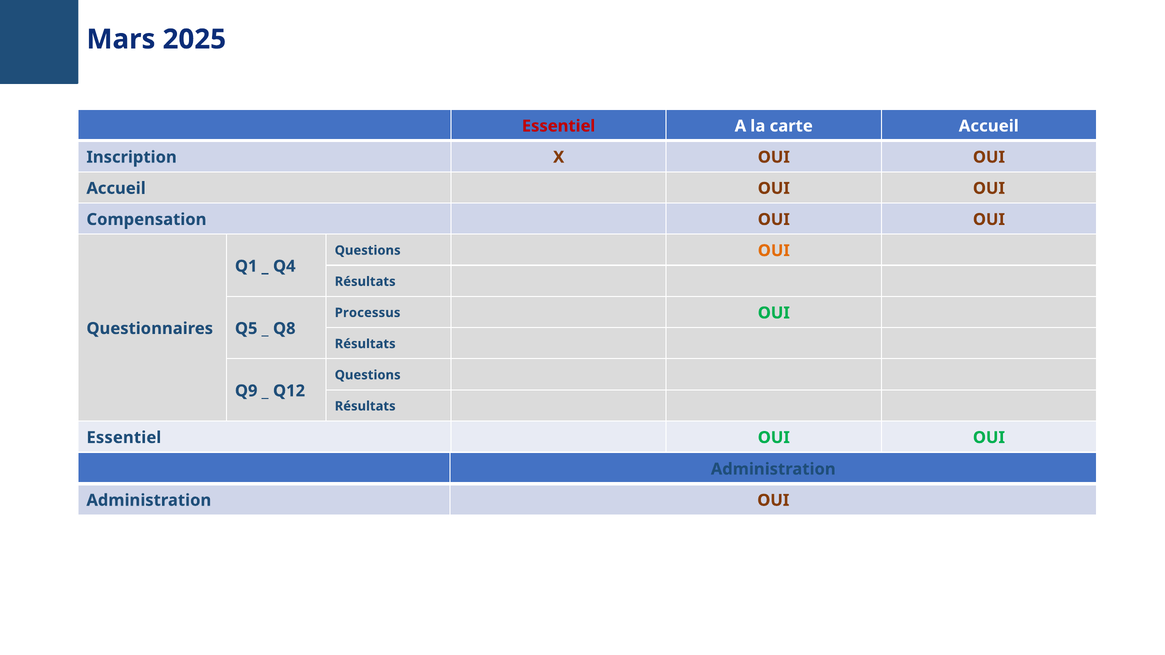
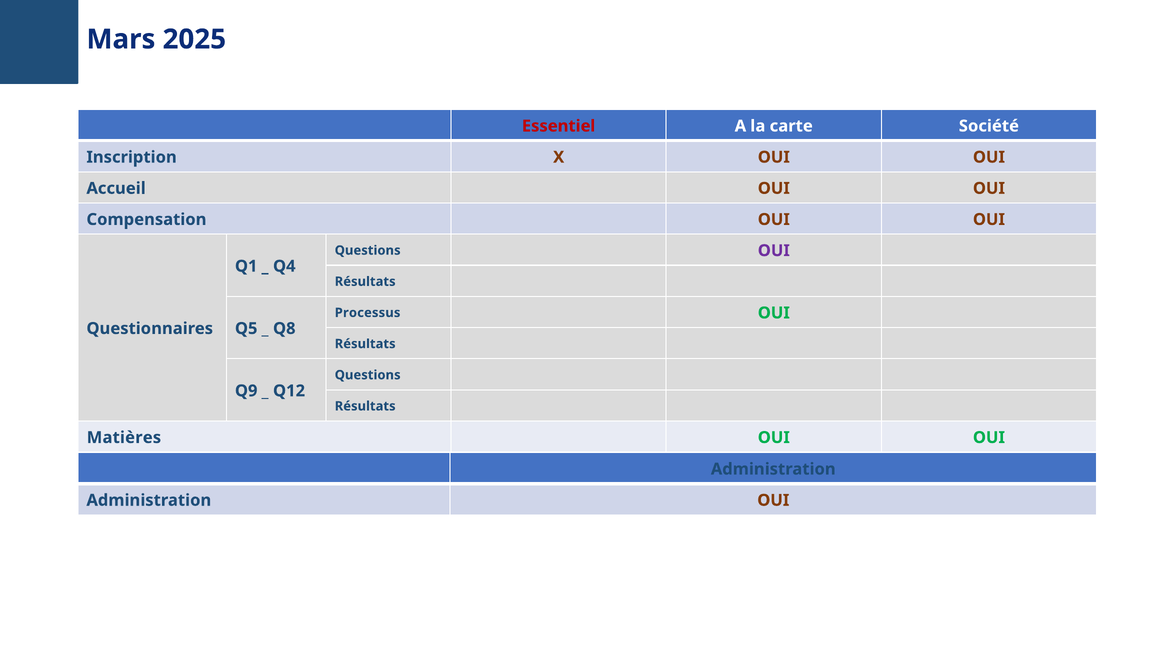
carte Accueil: Accueil -> Société
OUI at (774, 251) colour: orange -> purple
Essentiel at (124, 438): Essentiel -> Matières
